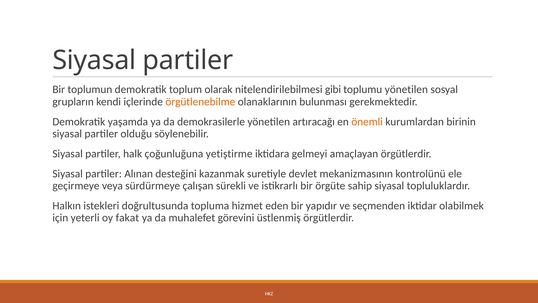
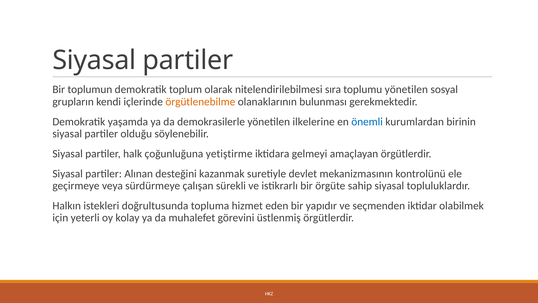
gibi: gibi -> sıra
artıracağı: artıracağı -> ilkelerine
önemli colour: orange -> blue
fakat: fakat -> kolay
